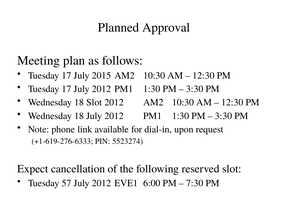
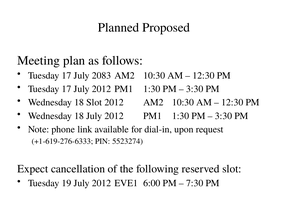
Approval: Approval -> Proposed
2015: 2015 -> 2083
57: 57 -> 19
